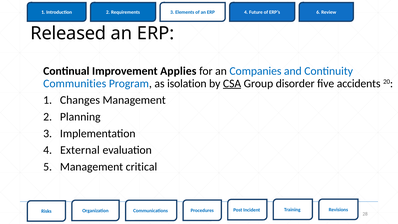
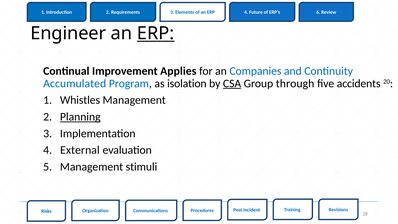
Released: Released -> Engineer
ERP at (156, 33) underline: none -> present
Communities: Communities -> Accumulated
disorder: disorder -> through
Changes: Changes -> Whistles
Planning underline: none -> present
critical: critical -> stimuli
